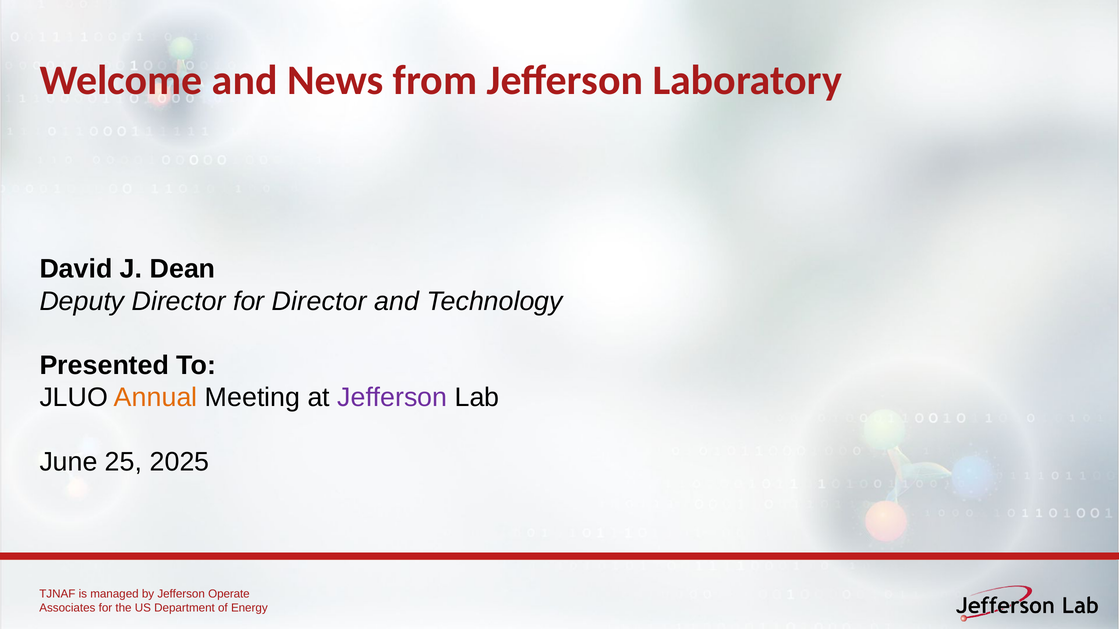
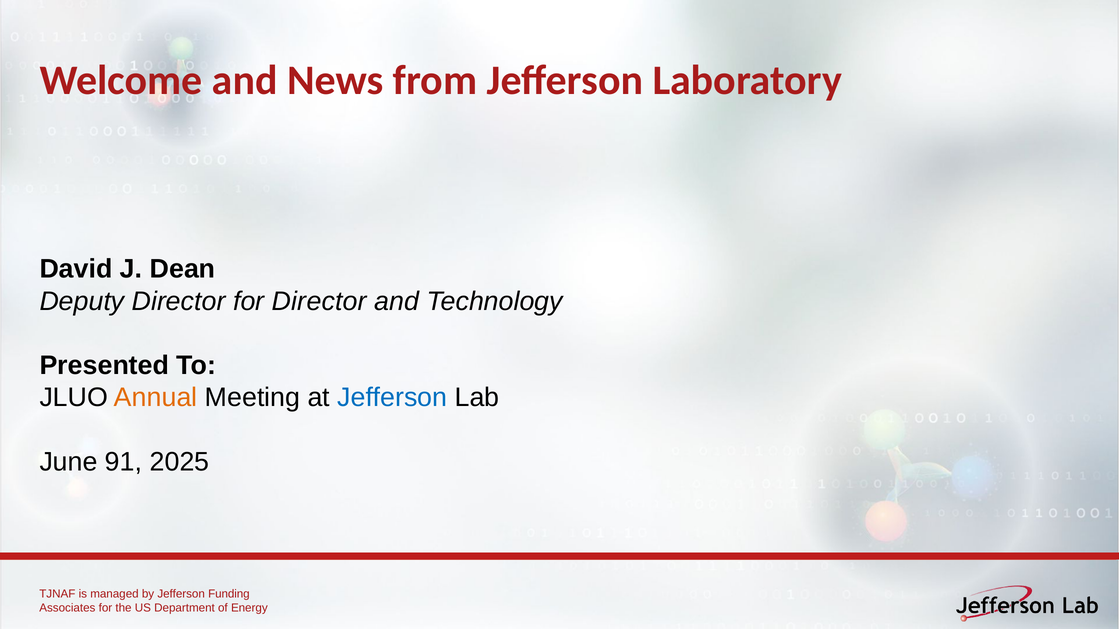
Jefferson at (392, 398) colour: purple -> blue
25: 25 -> 91
Operate: Operate -> Funding
